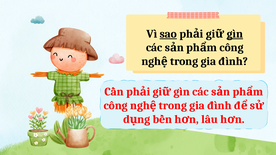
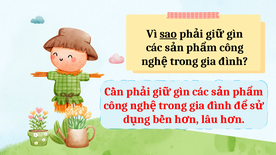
gìn at (235, 34) underline: present -> none
